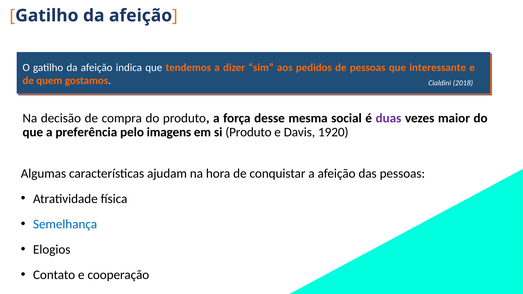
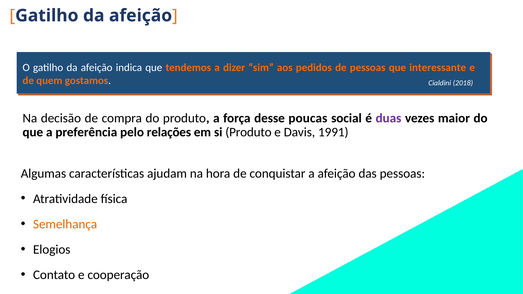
mesma: mesma -> poucas
imagens: imagens -> relações
1920: 1920 -> 1991
Semelhança colour: blue -> orange
